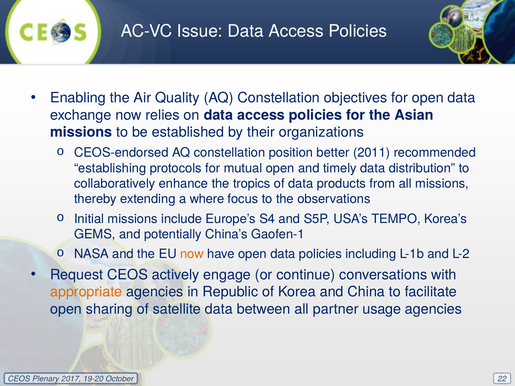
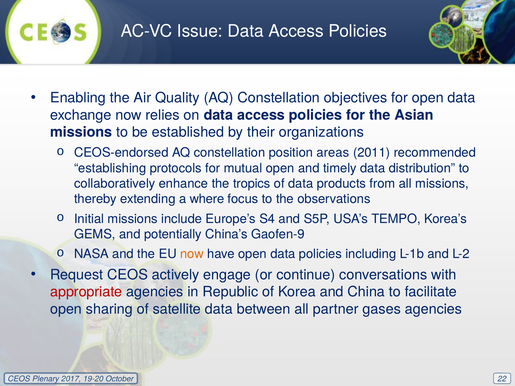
better: better -> areas
Gaofen-1: Gaofen-1 -> Gaofen-9
appropriate colour: orange -> red
usage: usage -> gases
